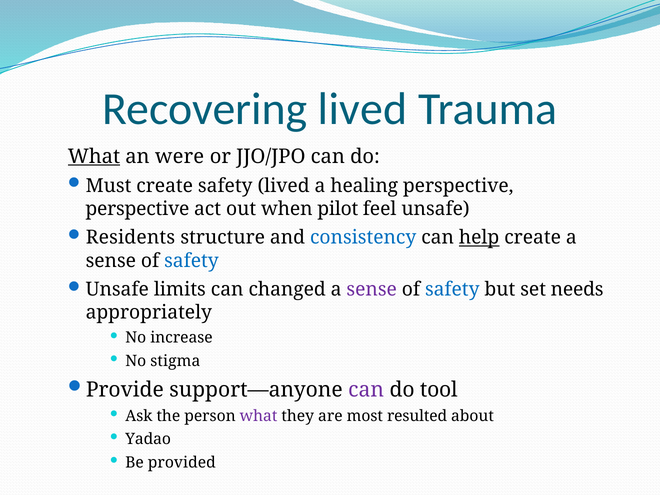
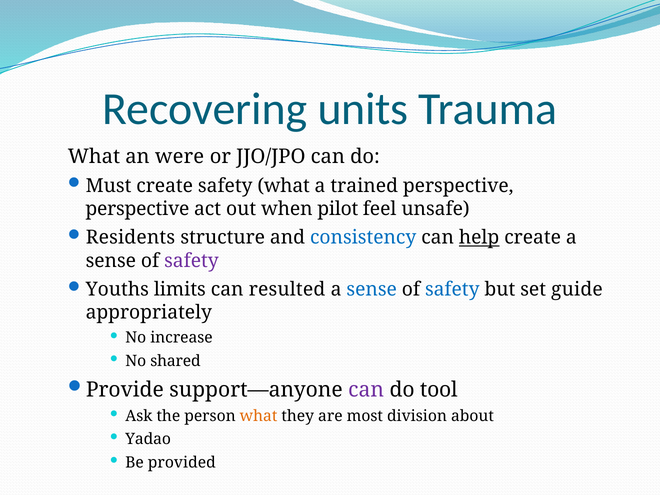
Recovering lived: lived -> units
What at (94, 156) underline: present -> none
safety lived: lived -> what
healing: healing -> trained
safety at (191, 261) colour: blue -> purple
Unsafe at (117, 289): Unsafe -> Youths
changed: changed -> resulted
sense at (372, 289) colour: purple -> blue
needs: needs -> guide
stigma: stigma -> shared
what at (259, 416) colour: purple -> orange
resulted: resulted -> division
